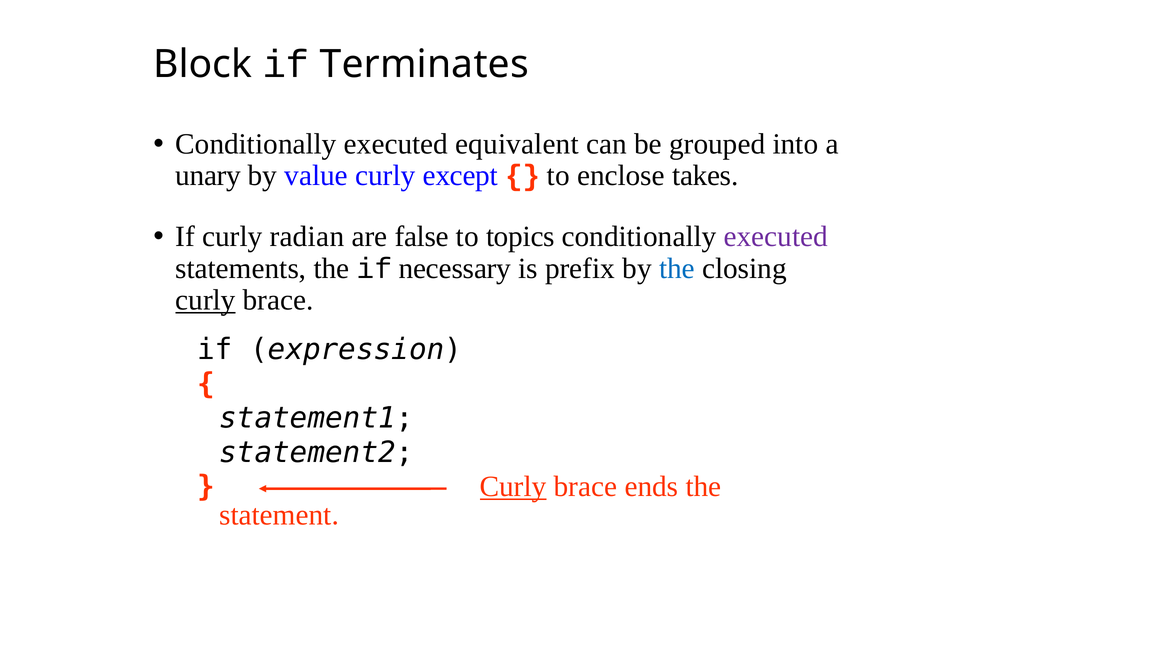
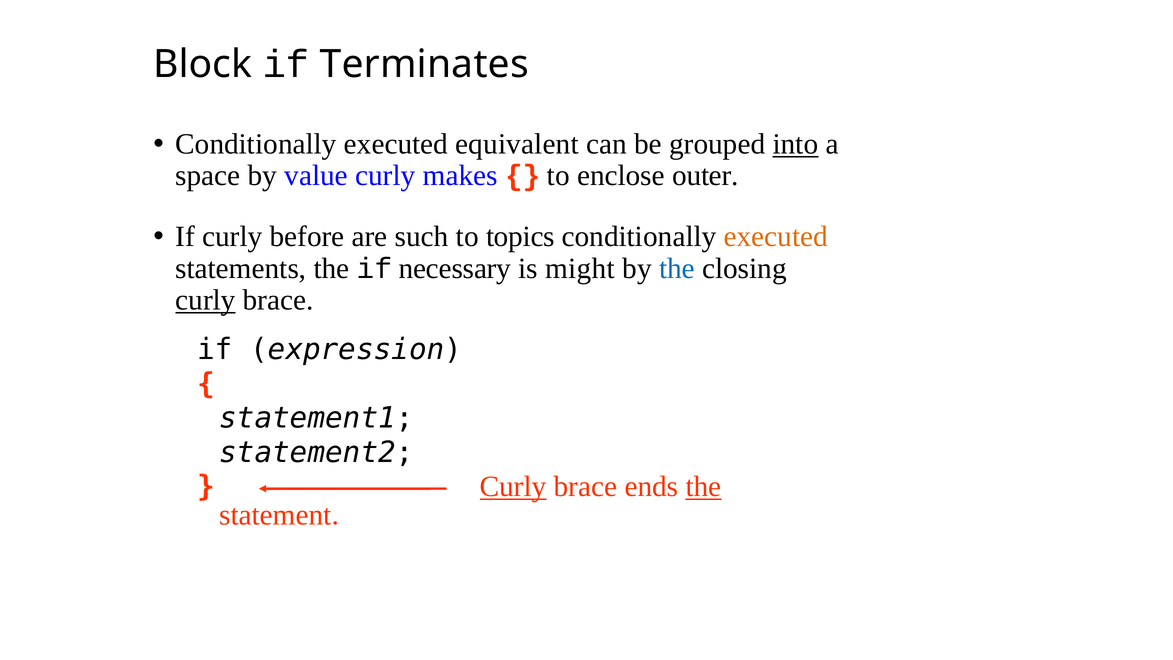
into underline: none -> present
unary: unary -> space
except: except -> makes
takes: takes -> outer
radian: radian -> before
false: false -> such
executed at (776, 237) colour: purple -> orange
prefix: prefix -> might
the at (703, 487) underline: none -> present
